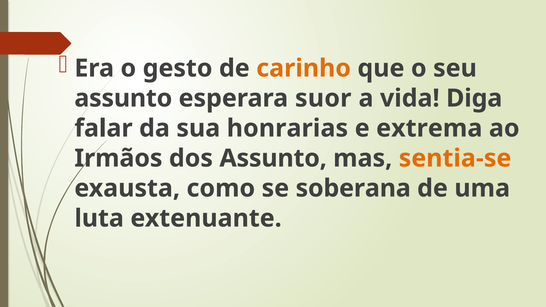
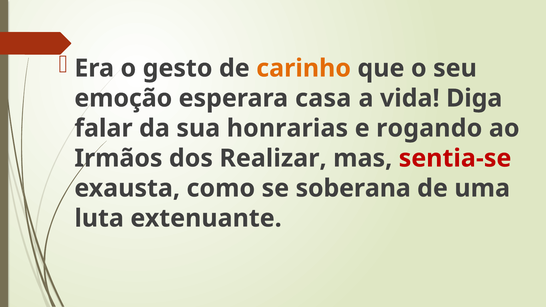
assunto at (123, 98): assunto -> emoção
suor: suor -> casa
extrema: extrema -> rogando
dos Assunto: Assunto -> Realizar
sentia-se colour: orange -> red
